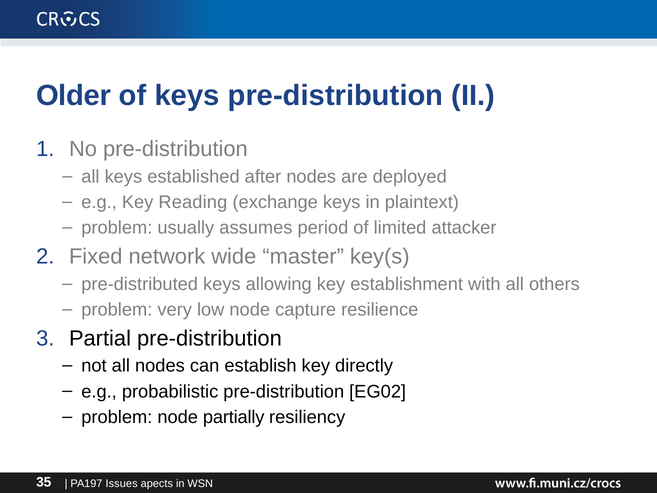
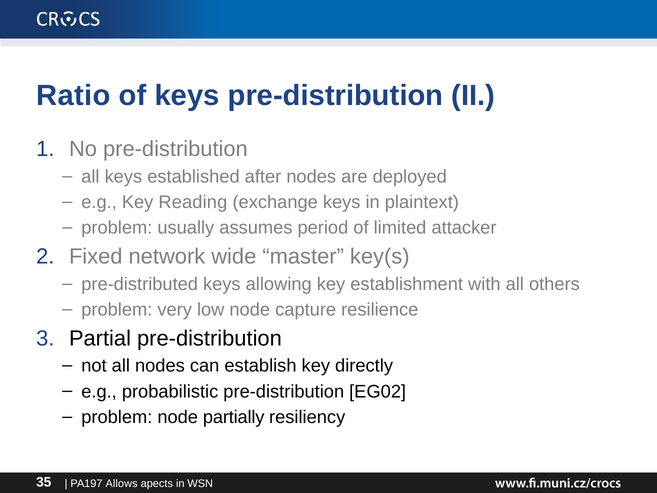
Older: Older -> Ratio
Issues: Issues -> Allows
